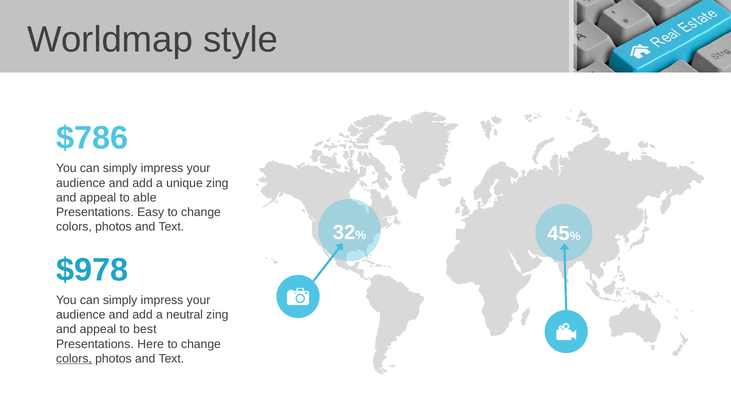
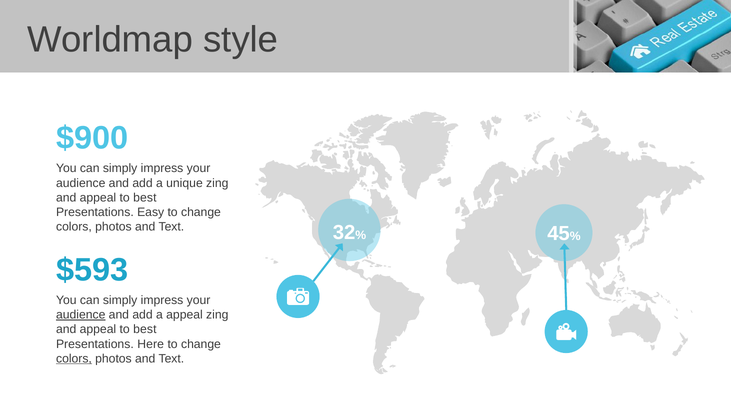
$786: $786 -> $900
able at (145, 198): able -> best
$978: $978 -> $593
audience at (81, 315) underline: none -> present
a neutral: neutral -> appeal
